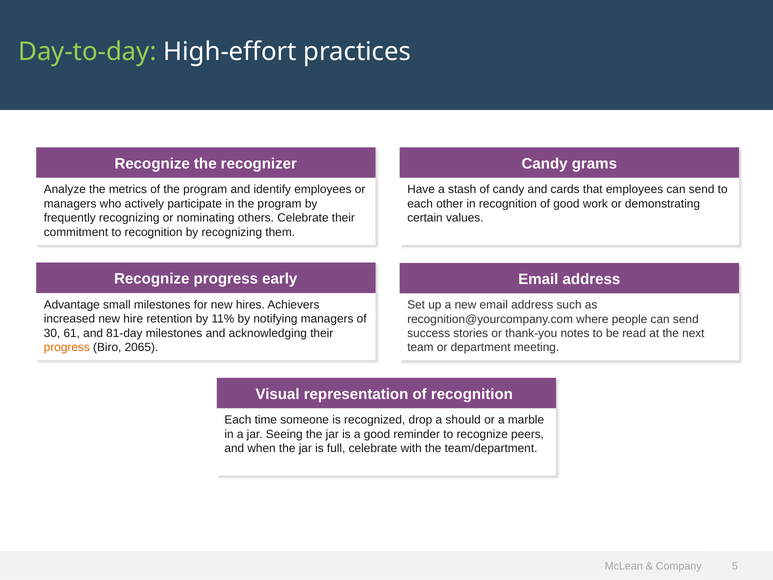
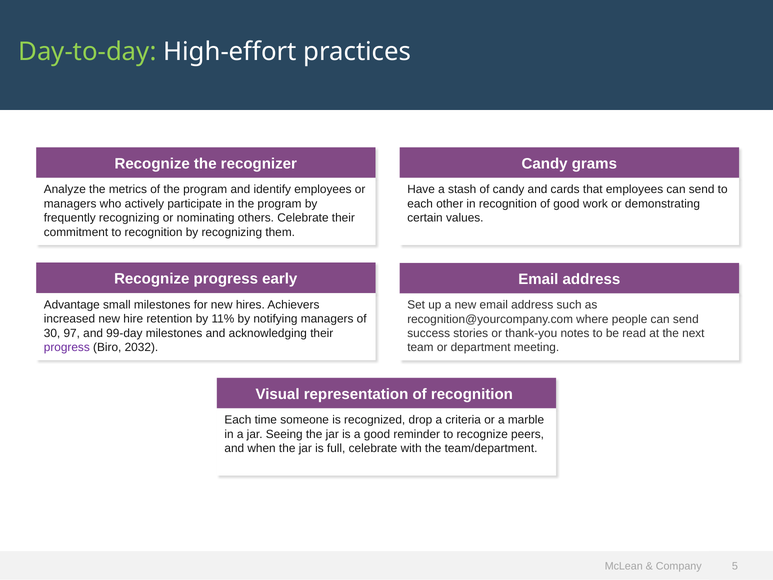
61: 61 -> 97
81-day: 81-day -> 99-day
progress at (67, 347) colour: orange -> purple
2065: 2065 -> 2032
should: should -> criteria
